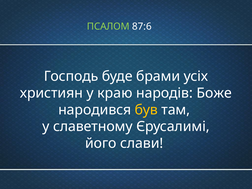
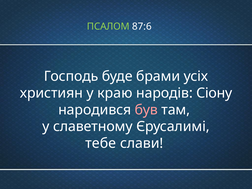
Боже: Боже -> Сіону
був colour: yellow -> pink
його: його -> тебе
